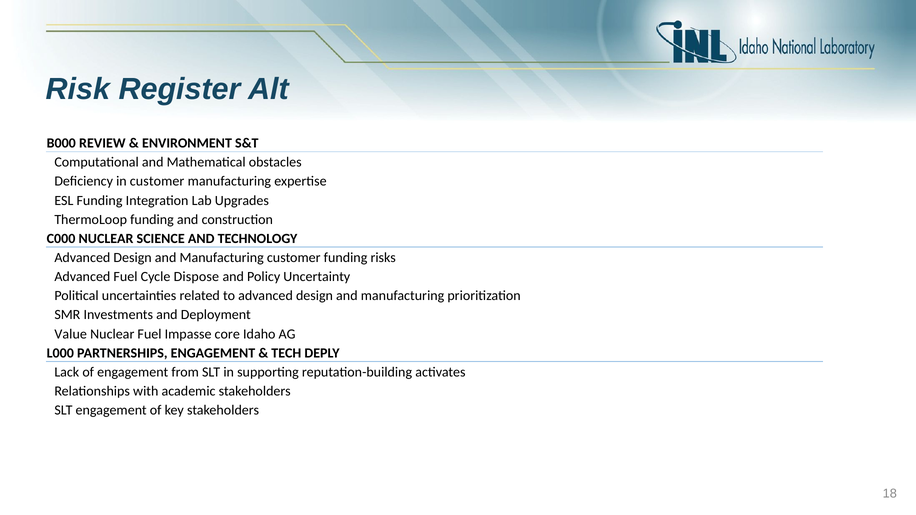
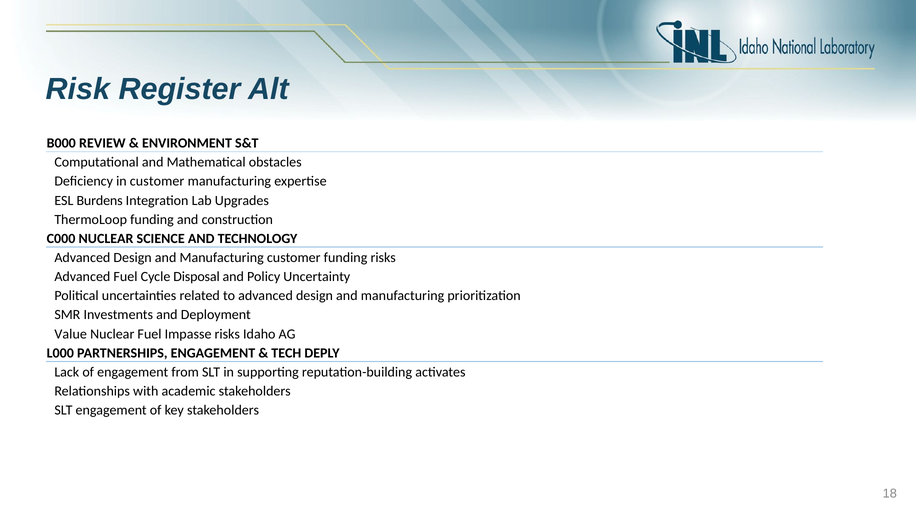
ESL Funding: Funding -> Burdens
Dispose: Dispose -> Disposal
Impasse core: core -> risks
